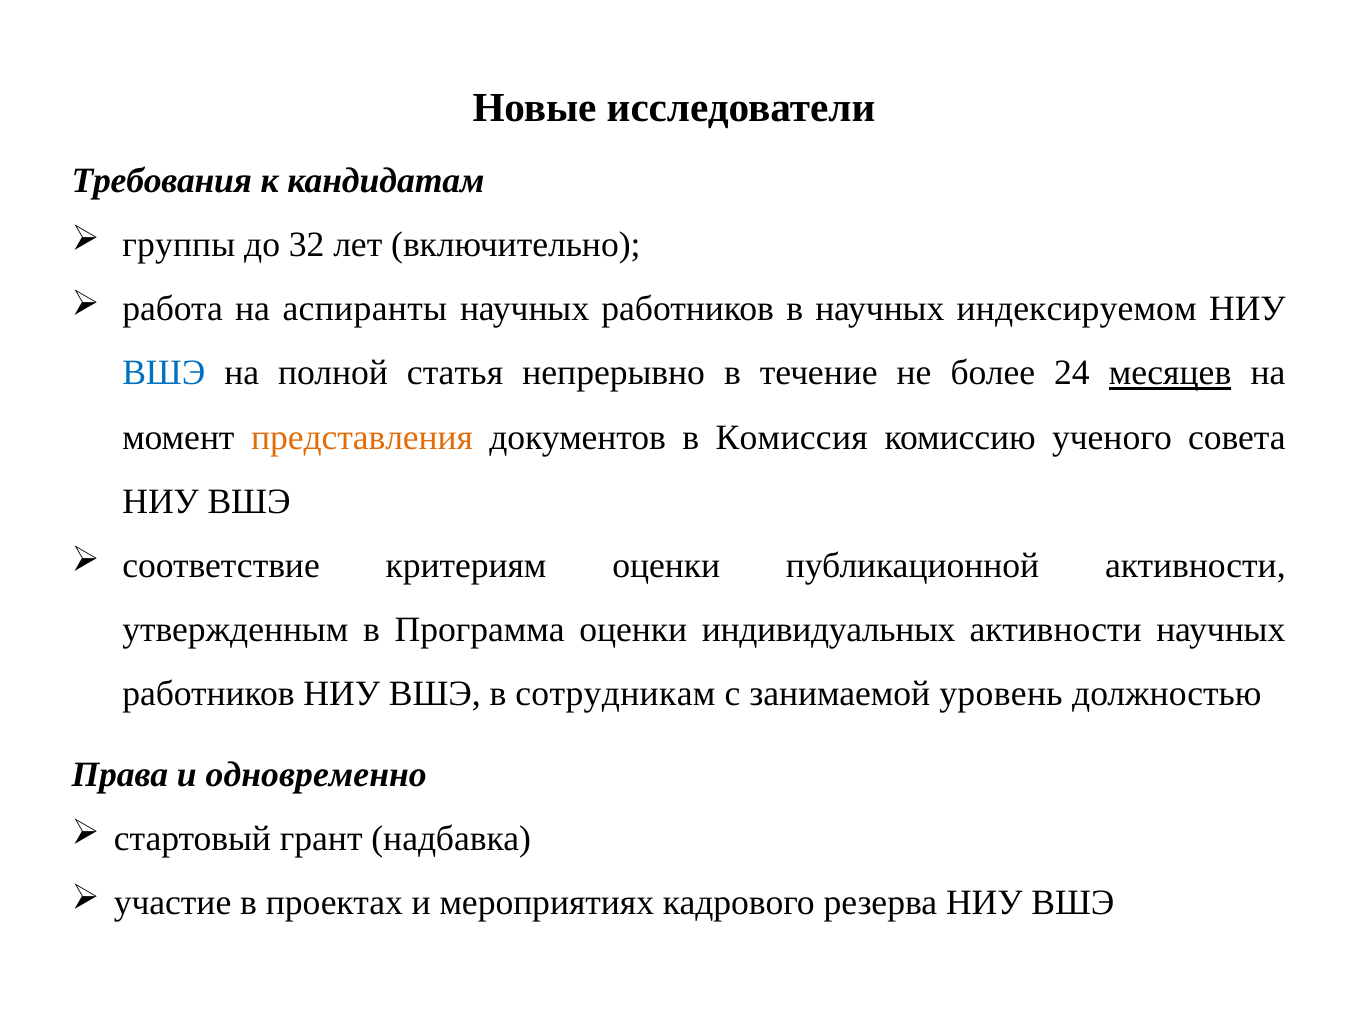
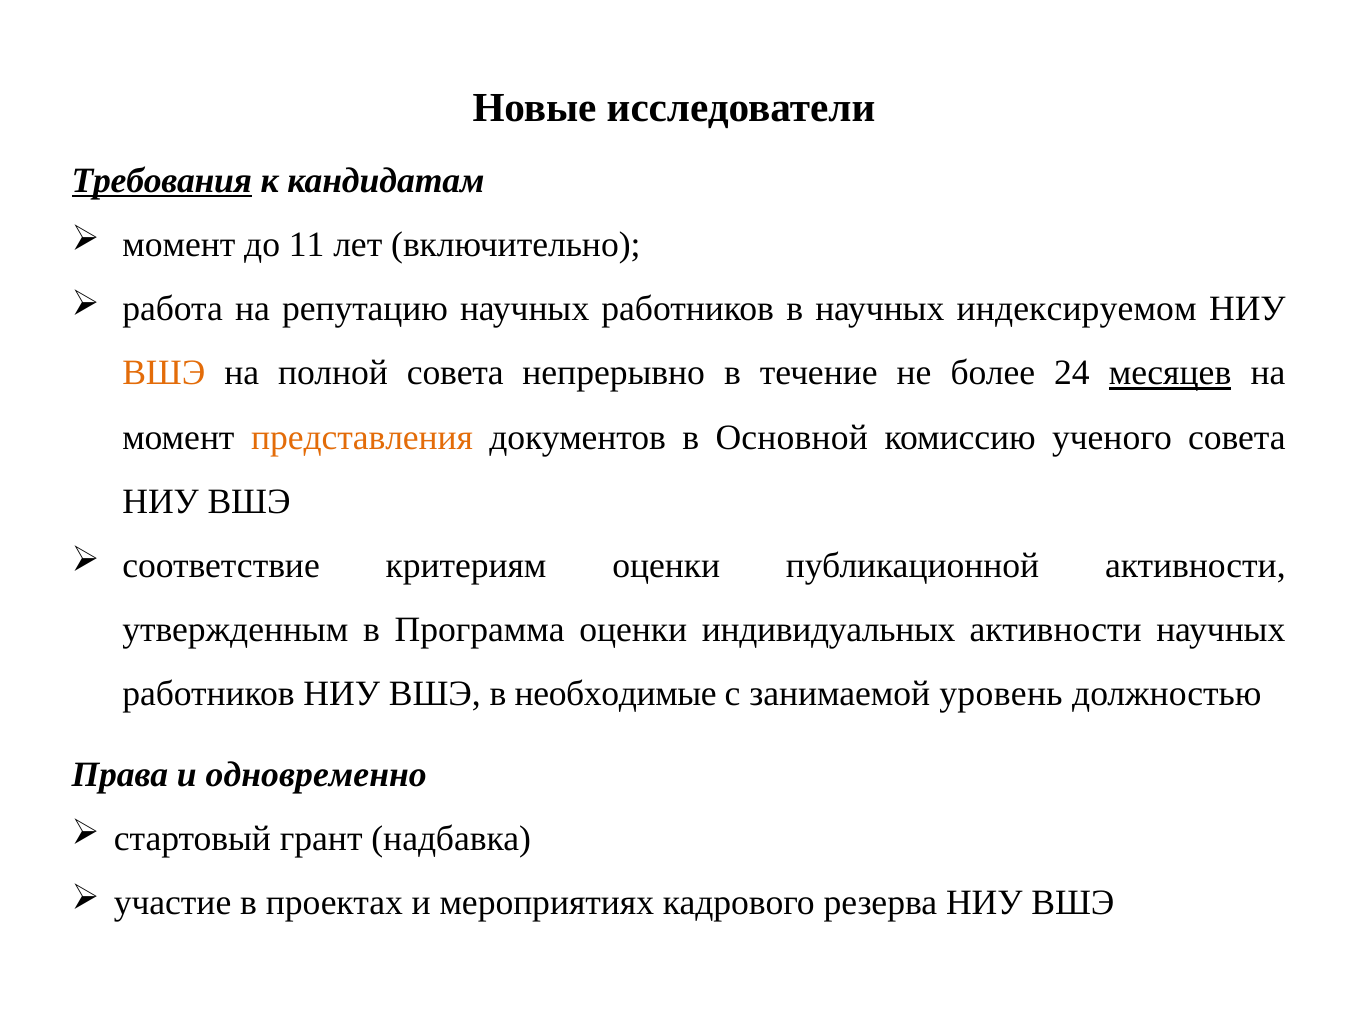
Требования underline: none -> present
группы at (179, 245): группы -> момент
32: 32 -> 11
аспиранты: аспиранты -> репутацию
ВШЭ at (164, 373) colour: blue -> orange
полной статья: статья -> совета
Комиссия: Комиссия -> Основной
сотрудникам: сотрудникам -> необходимые
